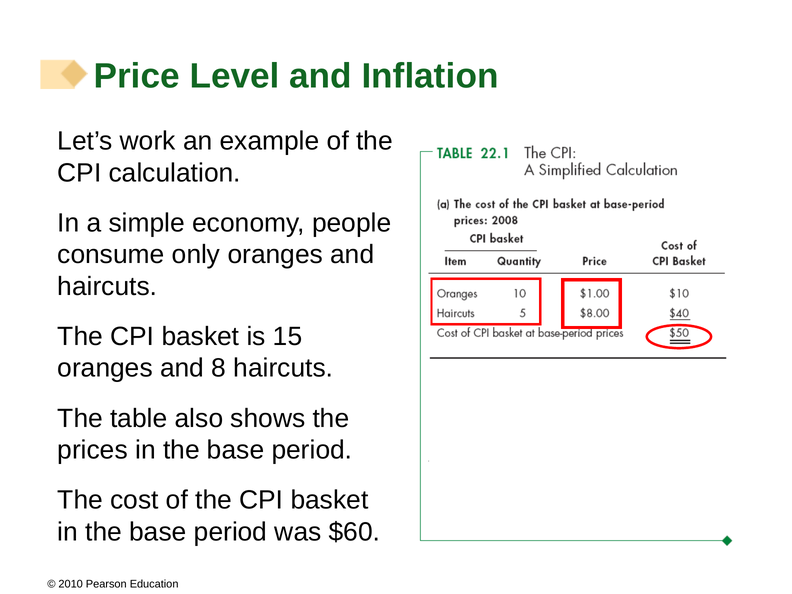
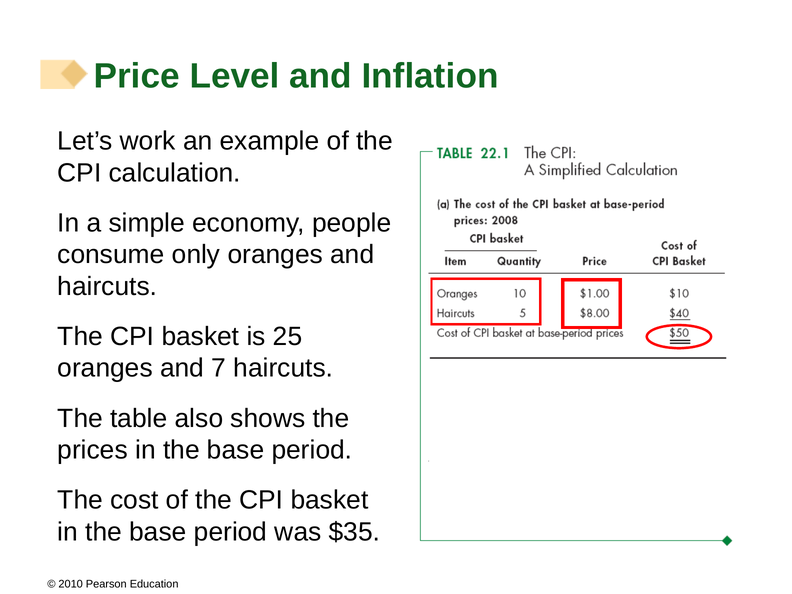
15: 15 -> 25
8: 8 -> 7
$60: $60 -> $35
